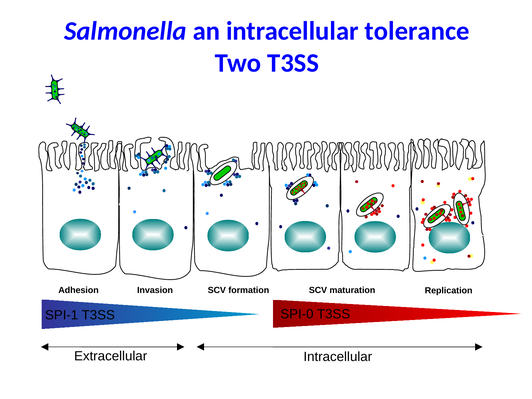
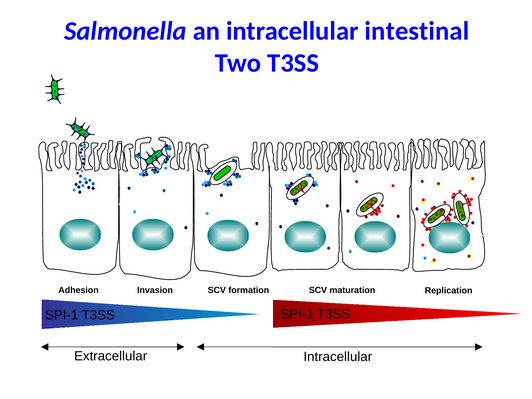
tolerance: tolerance -> intestinal
T3SS SPI-0: SPI-0 -> SPI-1
